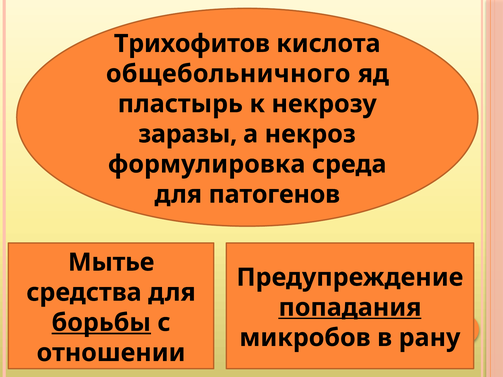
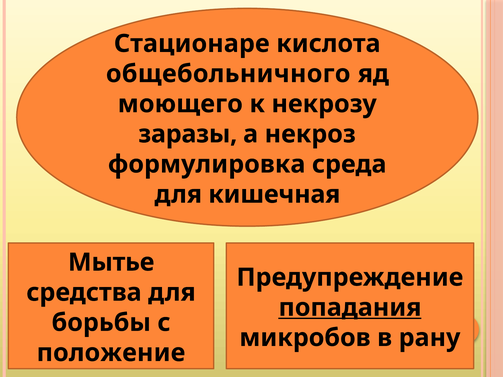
Трихофитов: Трихофитов -> Стационаре
пластырь: пластырь -> моющего
патогенов: патогенов -> кишечная
борьбы underline: present -> none
отношении: отношении -> положение
